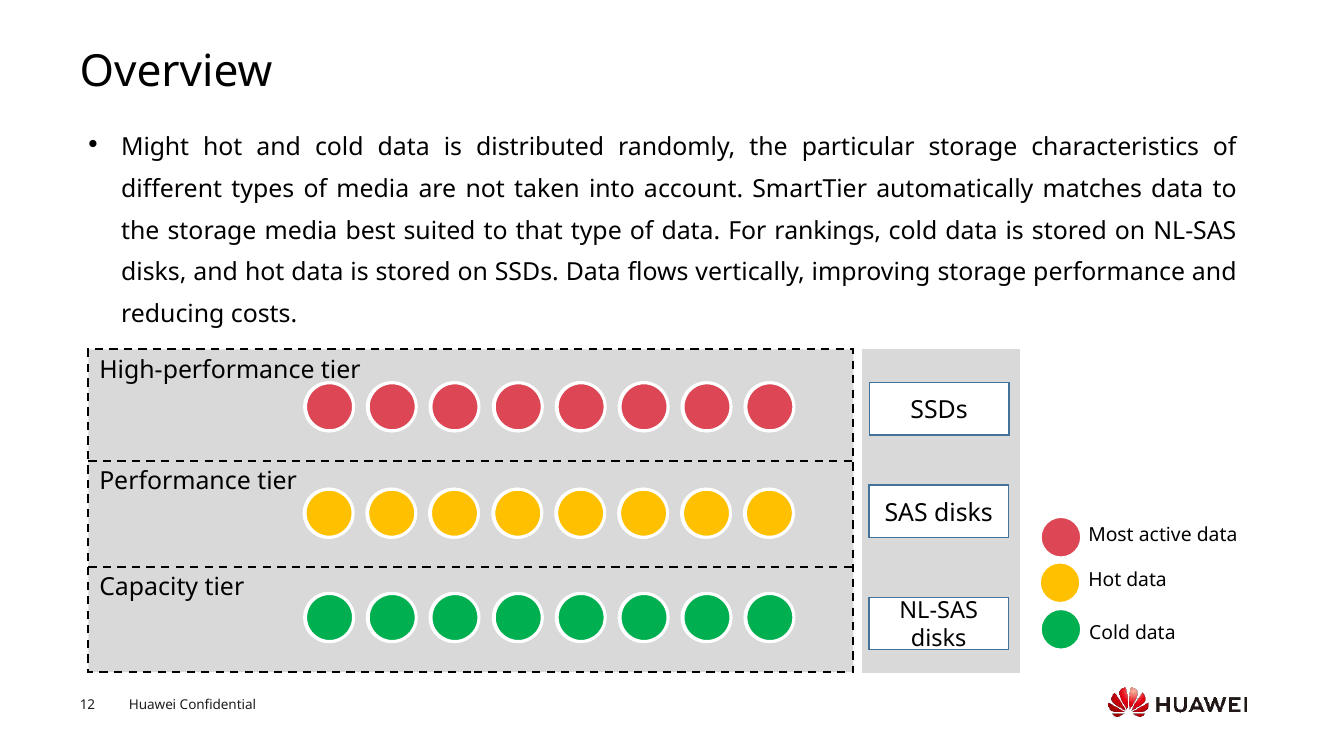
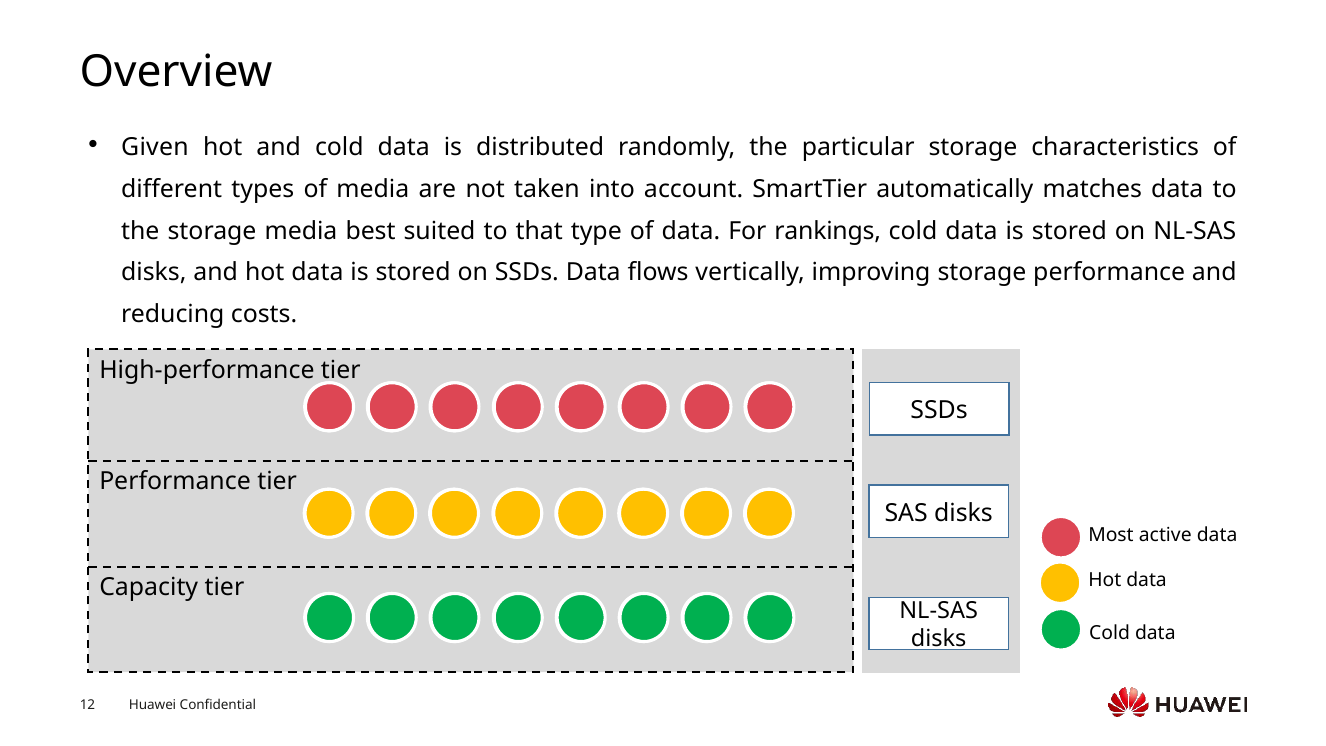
Might: Might -> Given
